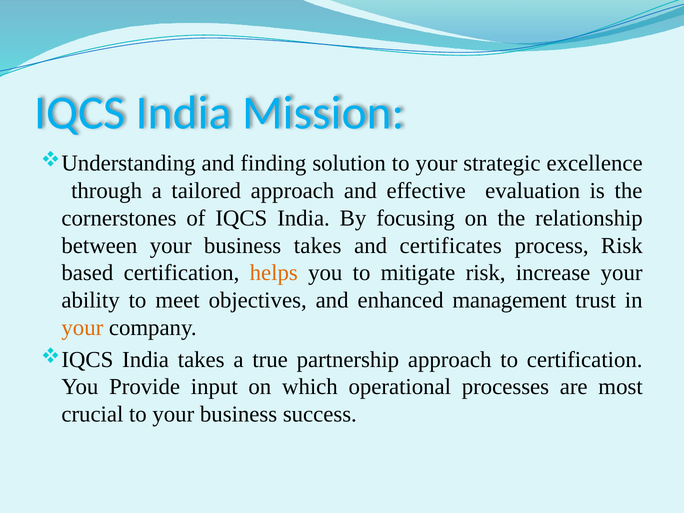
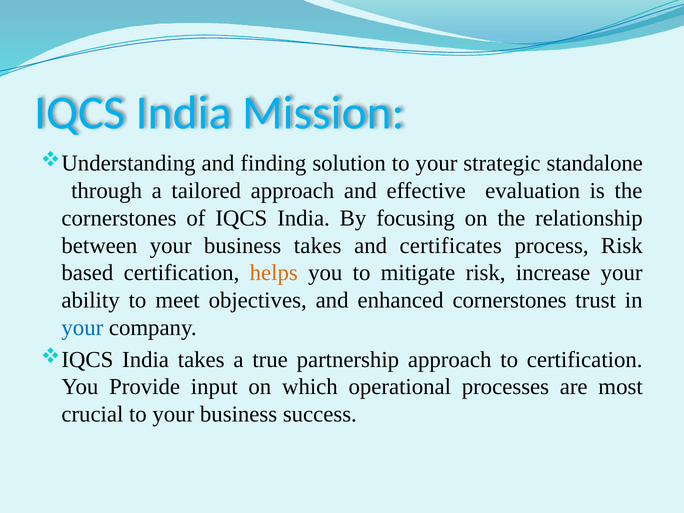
excellence: excellence -> standalone
enhanced management: management -> cornerstones
your at (82, 328) colour: orange -> blue
